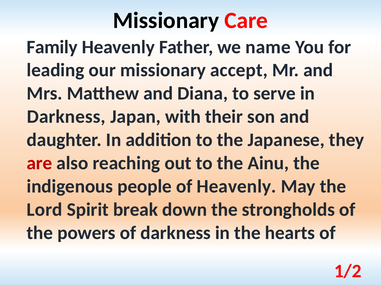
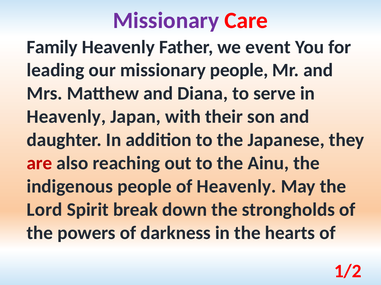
Missionary at (166, 21) colour: black -> purple
name: name -> event
missionary accept: accept -> people
Darkness at (66, 117): Darkness -> Heavenly
